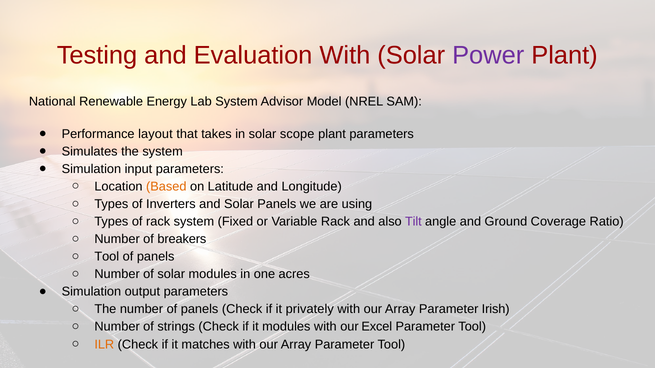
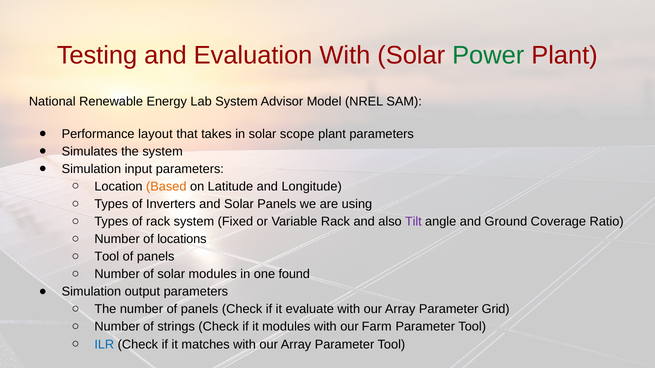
Power colour: purple -> green
breakers: breakers -> locations
acres: acres -> found
privately: privately -> evaluate
Irish: Irish -> Grid
Excel: Excel -> Farm
ILR colour: orange -> blue
